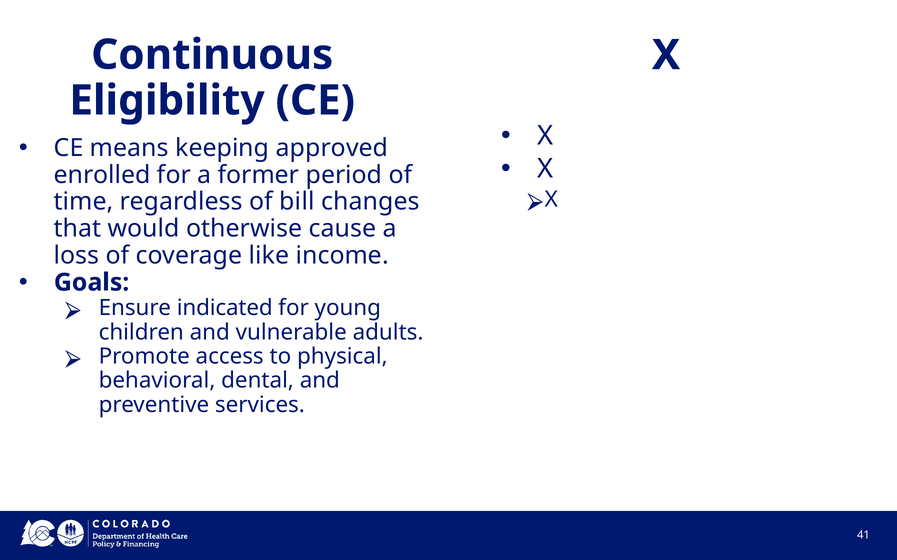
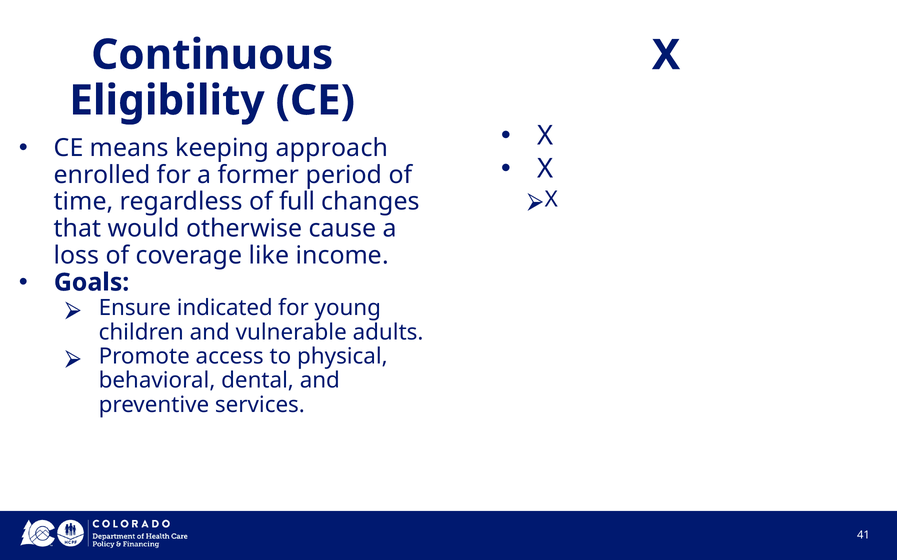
approved: approved -> approach
bill: bill -> full
